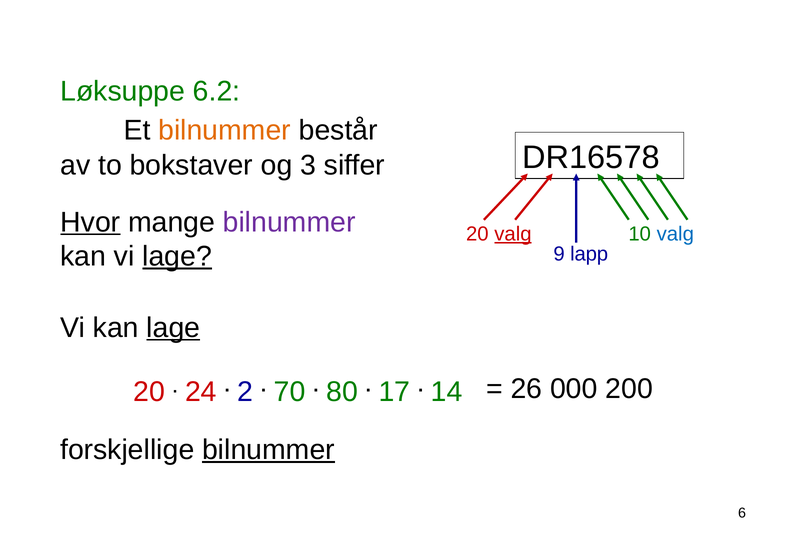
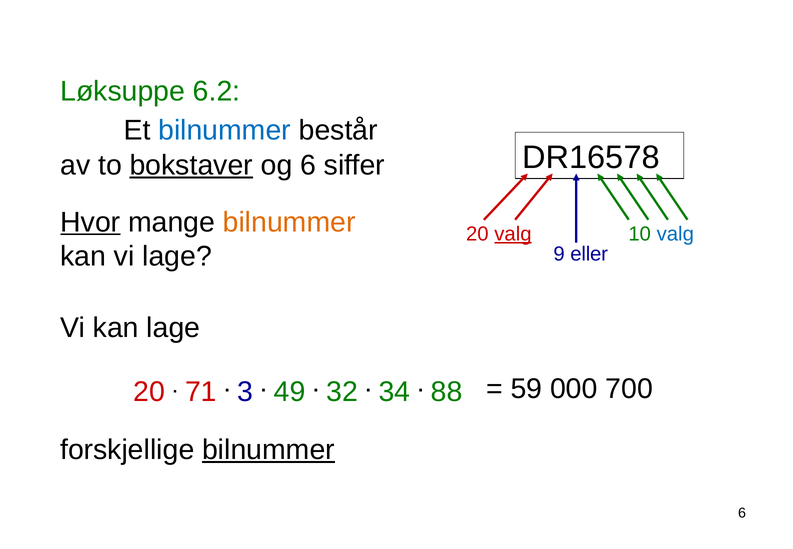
bilnummer at (225, 130) colour: orange -> blue
bokstaver underline: none -> present
og 3: 3 -> 6
bilnummer at (289, 222) colour: purple -> orange
lage at (177, 256) underline: present -> none
lapp: lapp -> eller
lage at (173, 328) underline: present -> none
26: 26 -> 59
200: 200 -> 700
24: 24 -> 71
2: 2 -> 3
70: 70 -> 49
80: 80 -> 32
17: 17 -> 34
14: 14 -> 88
